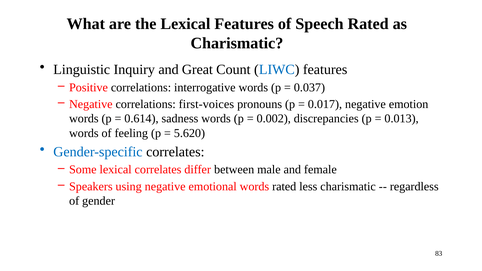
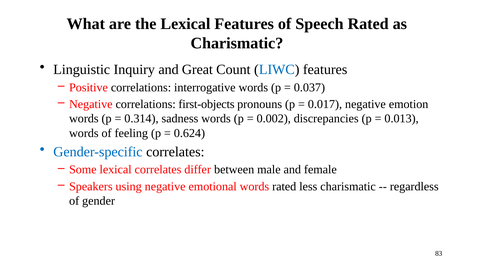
first-voices: first-voices -> first-objects
0.614: 0.614 -> 0.314
5.620: 5.620 -> 0.624
